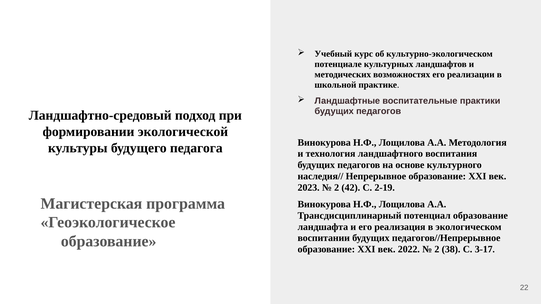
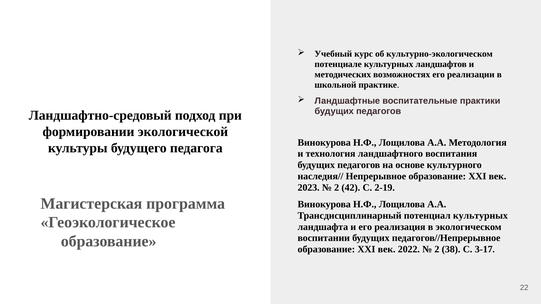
потенциал образование: образование -> культурных
